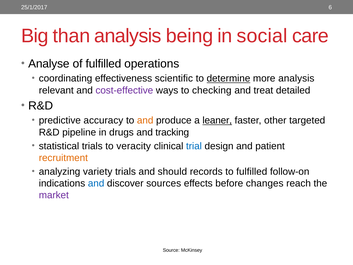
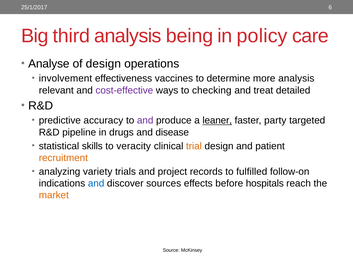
than: than -> third
social: social -> policy
of fulfilled: fulfilled -> design
coordinating: coordinating -> involvement
scientific: scientific -> vaccines
determine underline: present -> none
and at (145, 120) colour: orange -> purple
other: other -> party
tracking: tracking -> disease
statistical trials: trials -> skills
trial colour: blue -> orange
should: should -> project
changes: changes -> hospitals
market colour: purple -> orange
